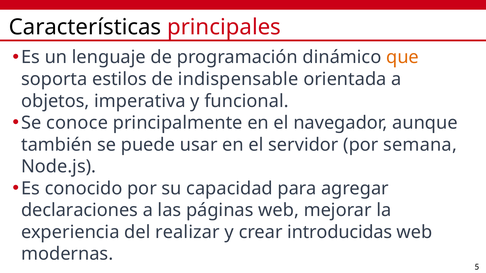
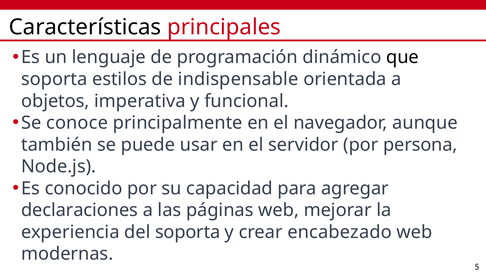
que colour: orange -> black
semana: semana -> persona
del realizar: realizar -> soporta
introducidas: introducidas -> encabezado
